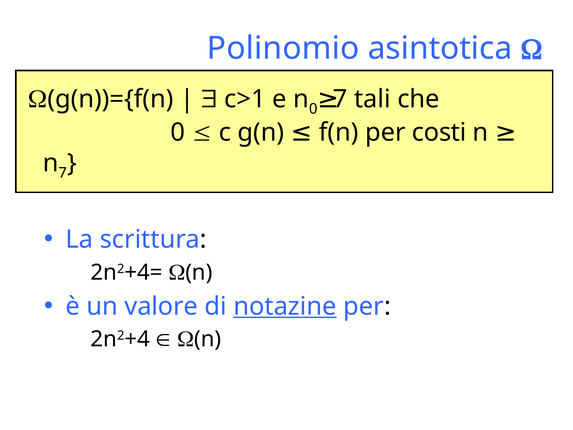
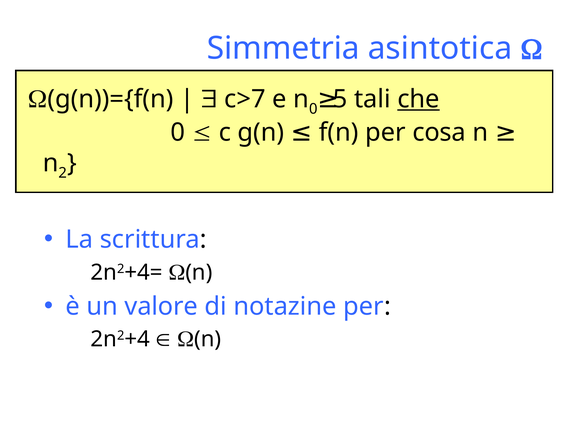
Polinomio: Polinomio -> Simmetria
c>1: c>1 -> c>7
0 7: 7 -> 5
che underline: none -> present
costi: costi -> cosa
n 7: 7 -> 2
notazine underline: present -> none
